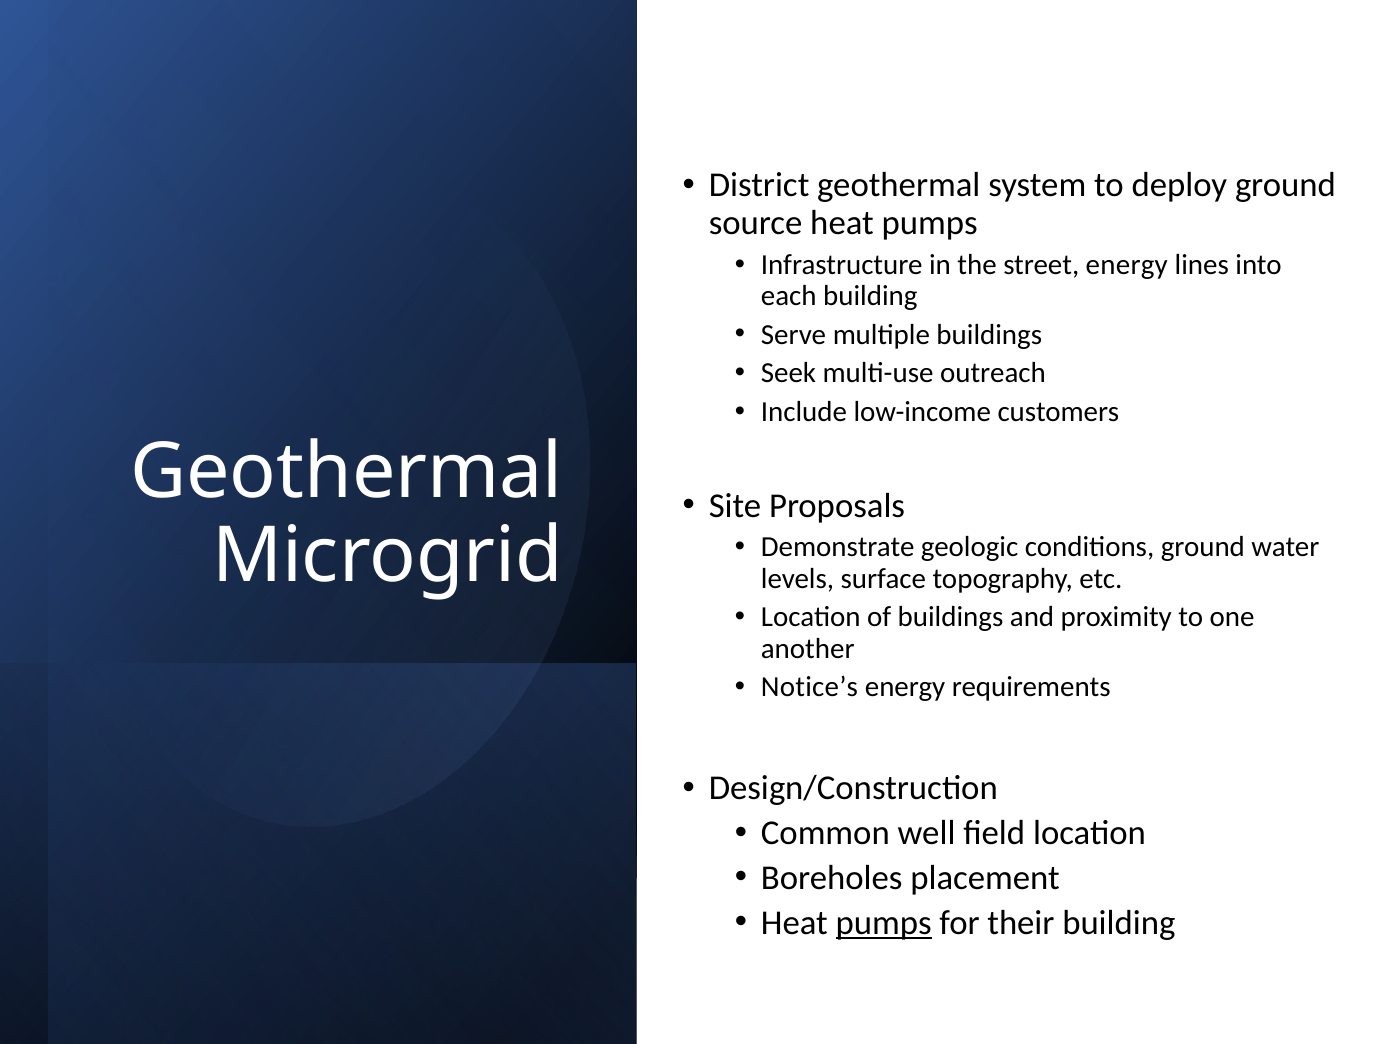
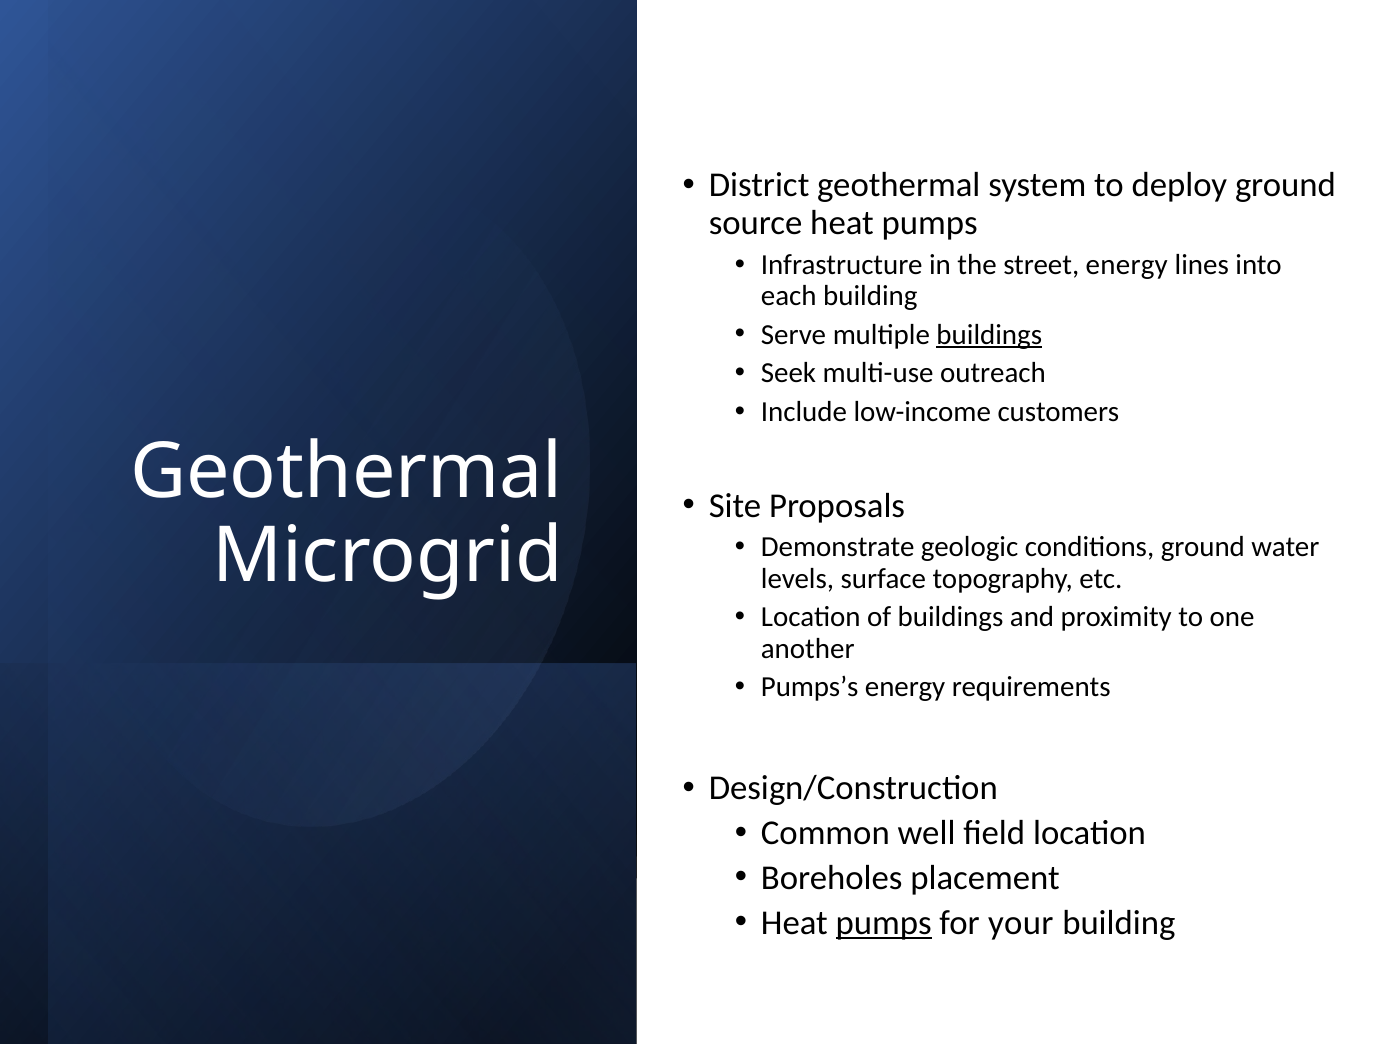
buildings at (989, 334) underline: none -> present
Notice’s: Notice’s -> Pumps’s
their: their -> your
